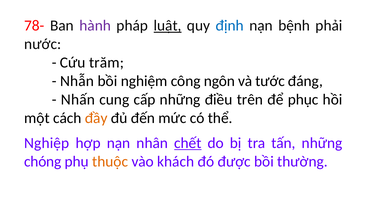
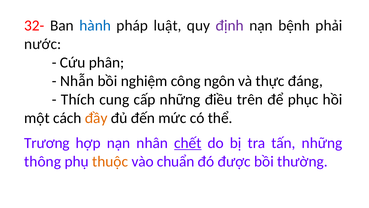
78-: 78- -> 32-
hành colour: purple -> blue
luật underline: present -> none
định colour: blue -> purple
trăm: trăm -> phân
tước: tước -> thực
Nhấn: Nhấn -> Thích
Nghiệp: Nghiệp -> Trương
chóng: chóng -> thông
khách: khách -> chuẩn
